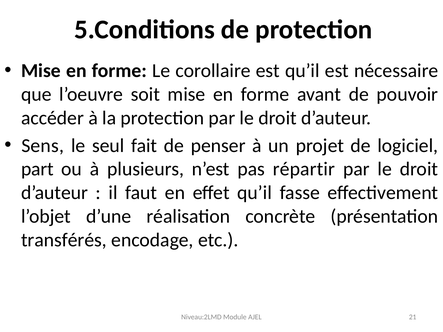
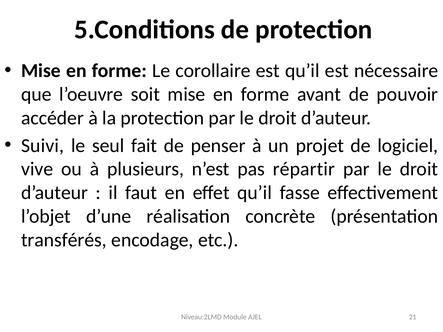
Sens: Sens -> Suivi
part: part -> vive
